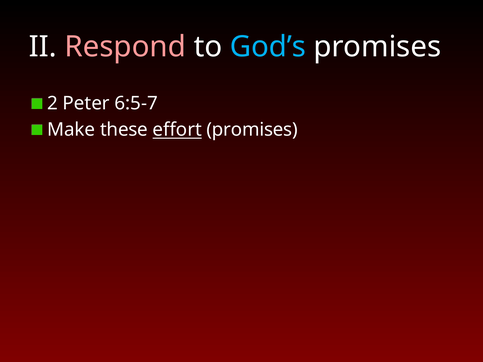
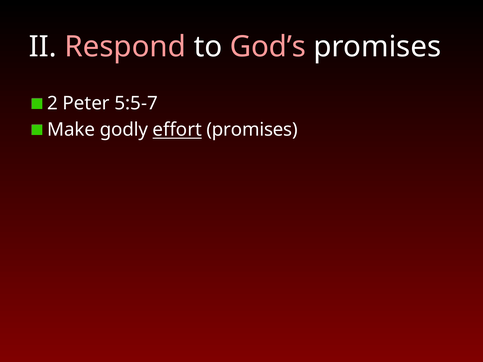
God’s colour: light blue -> pink
6:5-7: 6:5-7 -> 5:5-7
these: these -> godly
